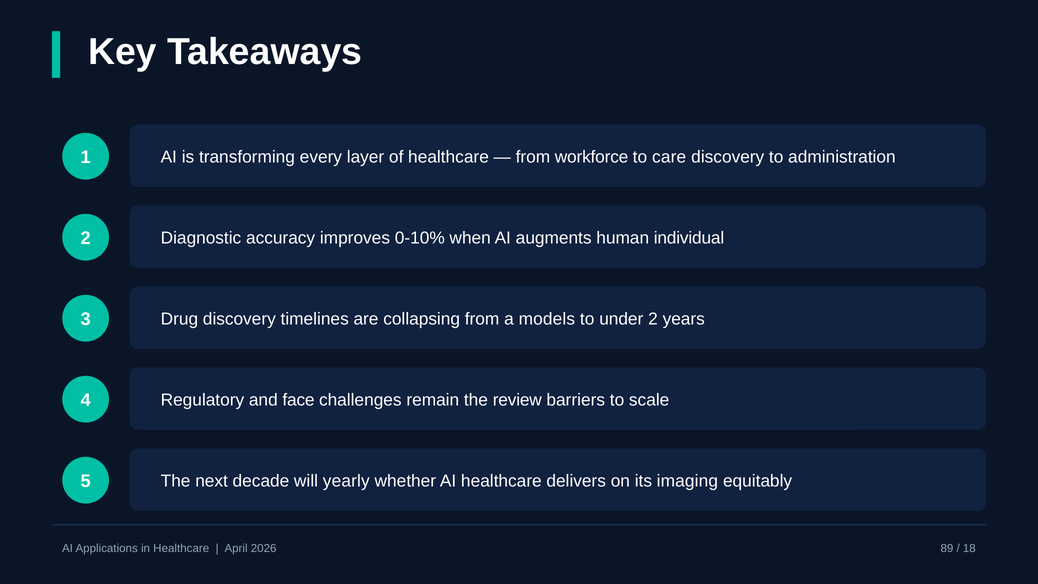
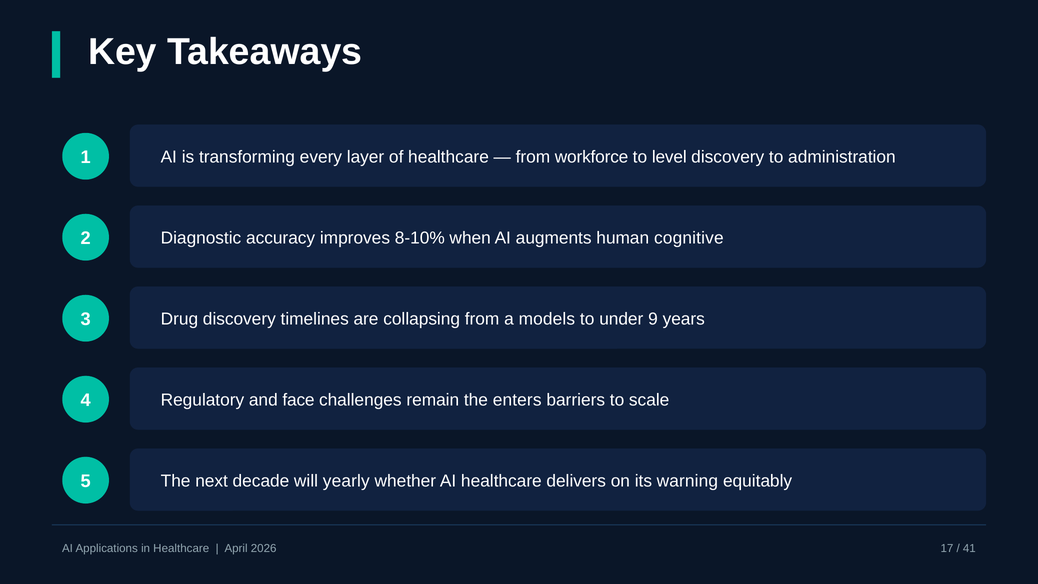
care: care -> level
0-10%: 0-10% -> 8-10%
individual: individual -> cognitive
under 2: 2 -> 9
review: review -> enters
imaging: imaging -> warning
89: 89 -> 17
18: 18 -> 41
